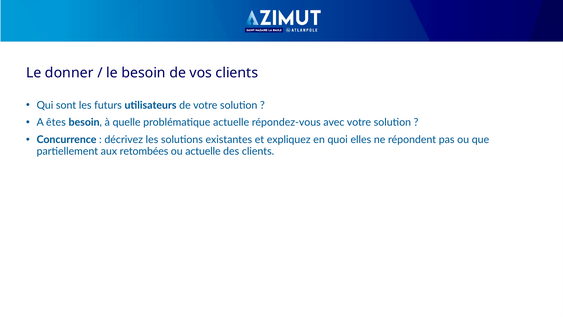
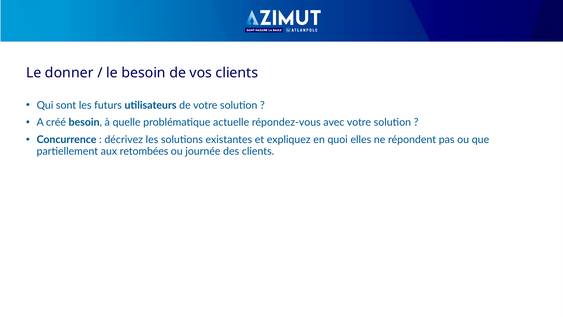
êtes: êtes -> créé
ou actuelle: actuelle -> journée
